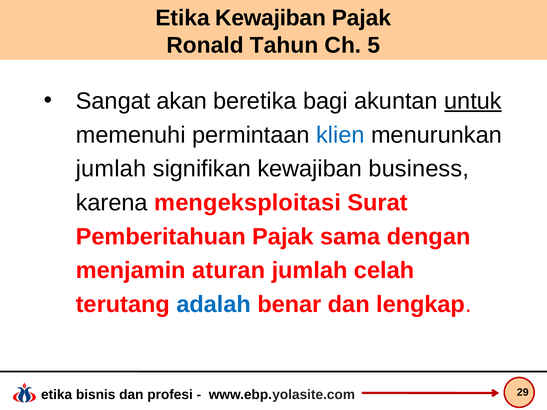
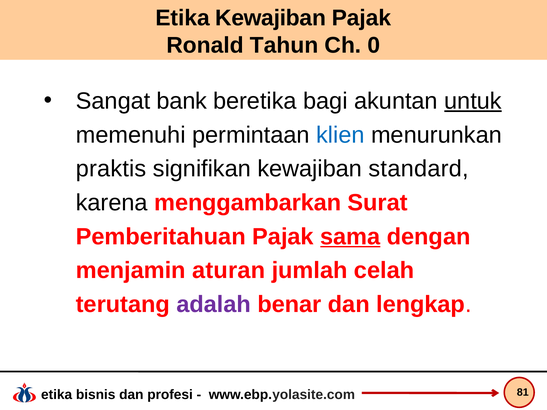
5: 5 -> 0
akan: akan -> bank
jumlah at (111, 169): jumlah -> praktis
business: business -> standard
mengeksploitasi: mengeksploitasi -> menggambarkan
sama underline: none -> present
adalah colour: blue -> purple
29: 29 -> 81
